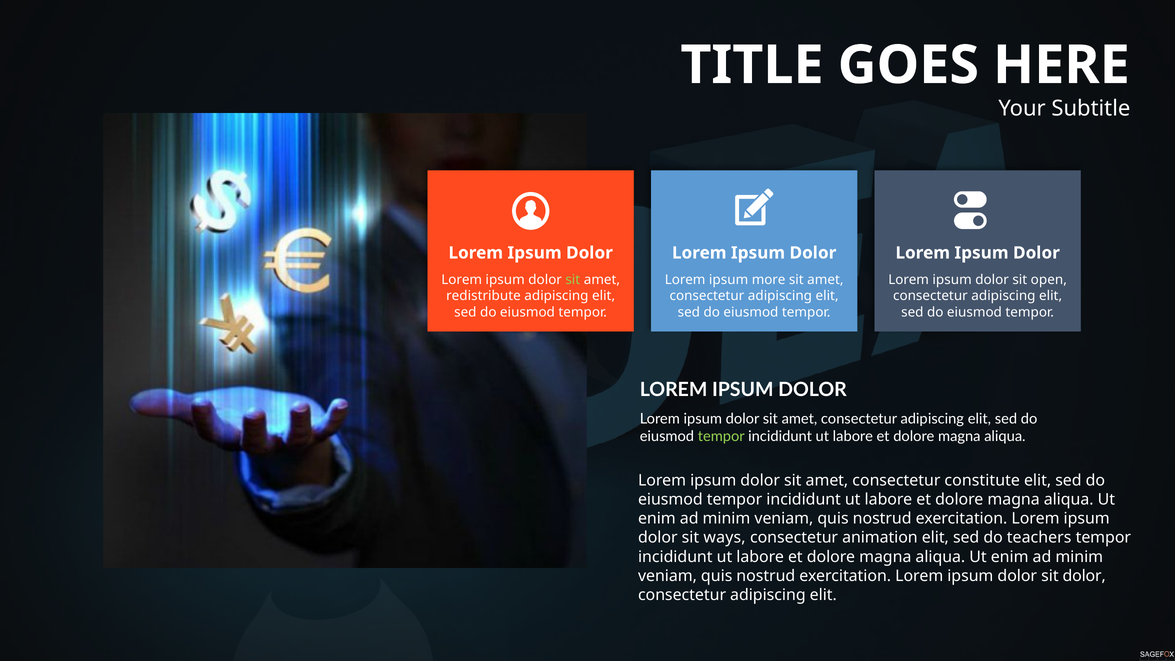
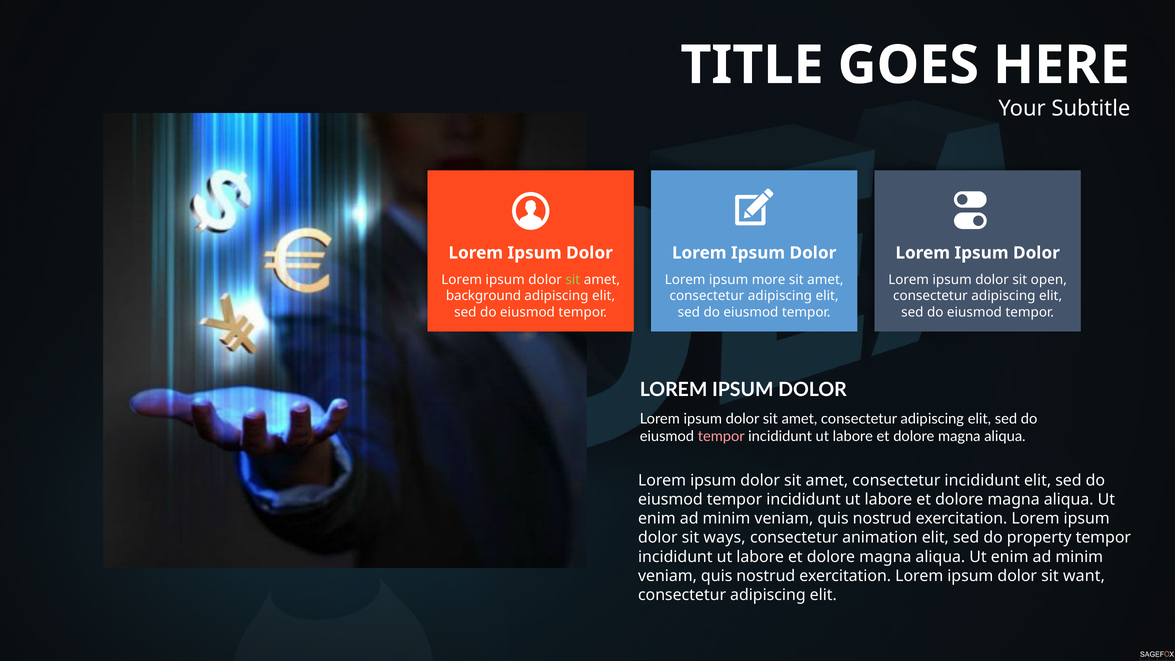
redistribute: redistribute -> background
tempor at (721, 437) colour: light green -> pink
consectetur constitute: constitute -> incididunt
teachers: teachers -> property
sit dolor: dolor -> want
